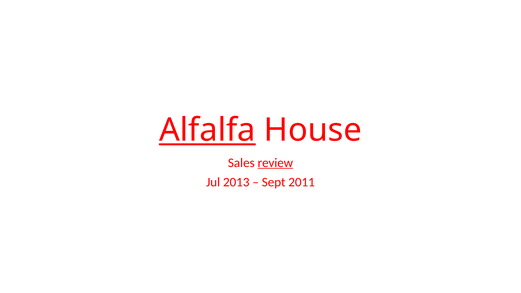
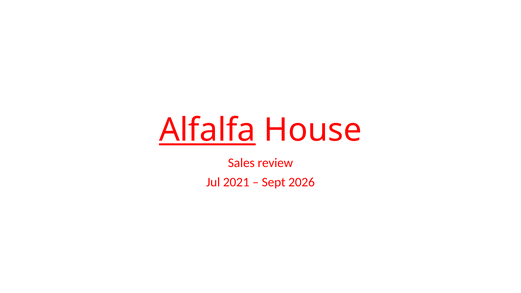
review underline: present -> none
2013: 2013 -> 2021
2011: 2011 -> 2026
